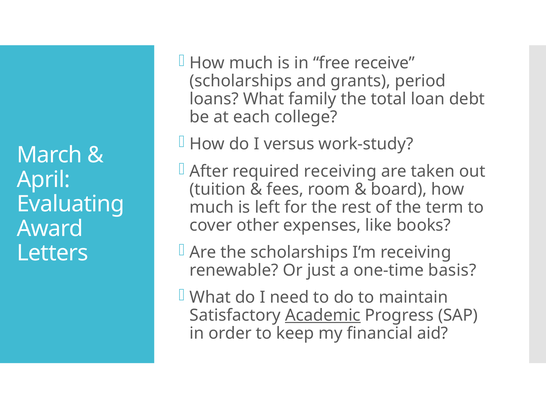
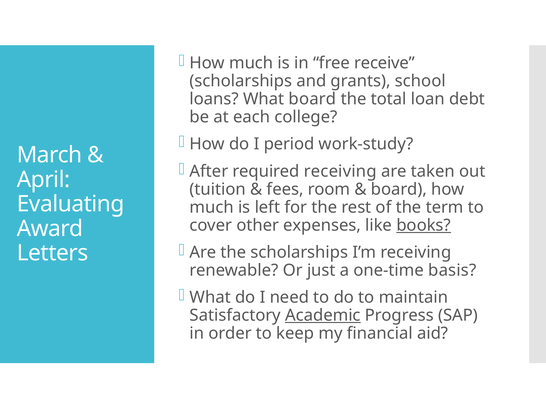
period: period -> school
What family: family -> board
versus: versus -> period
books underline: none -> present
